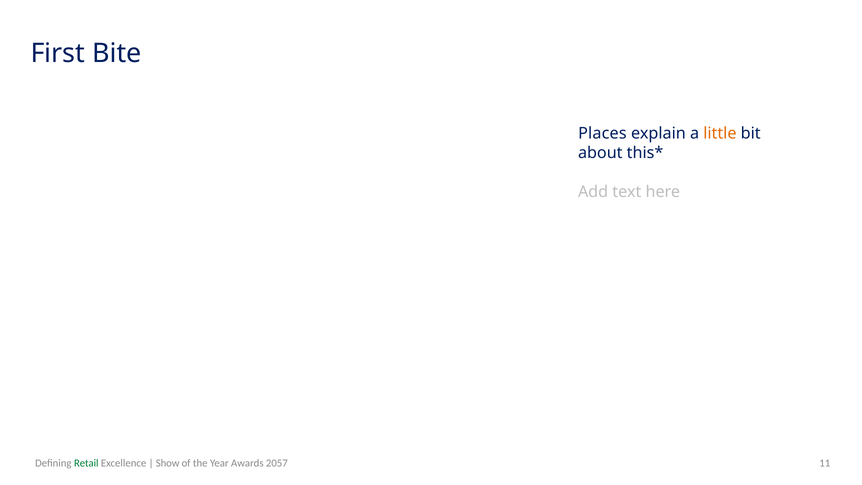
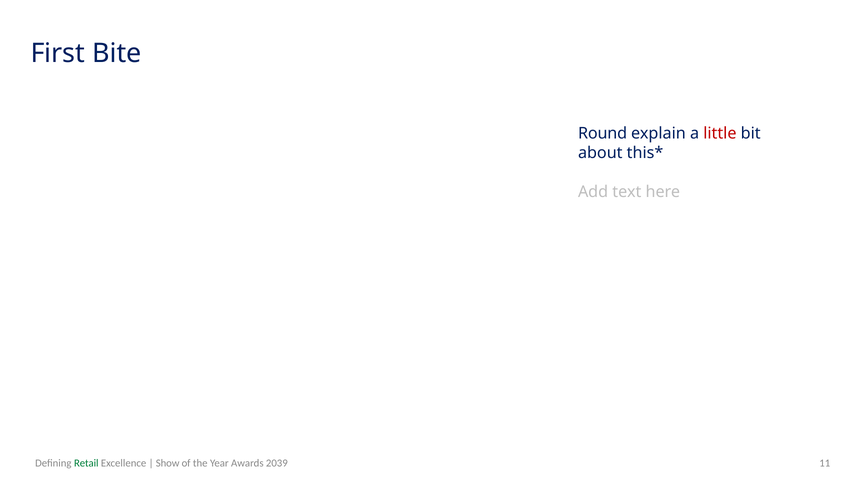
Places: Places -> Round
little colour: orange -> red
2057: 2057 -> 2039
